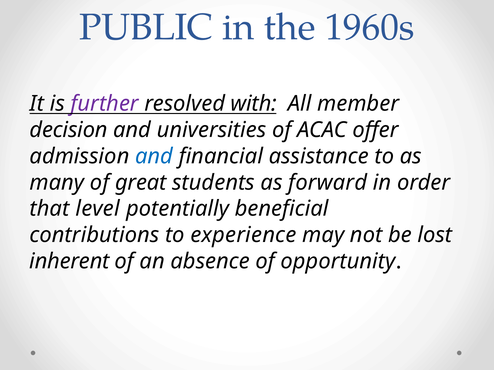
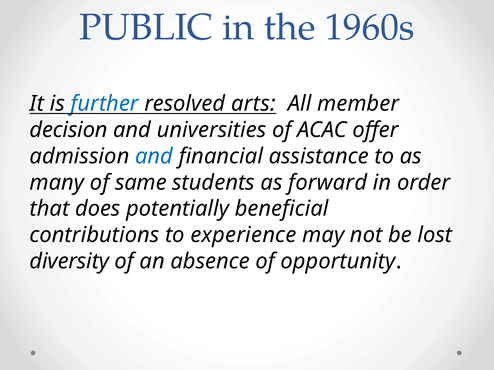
further colour: purple -> blue
with: with -> arts
great: great -> same
level: level -> does
inherent: inherent -> diversity
